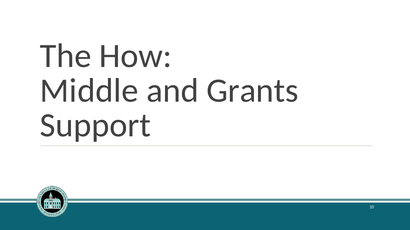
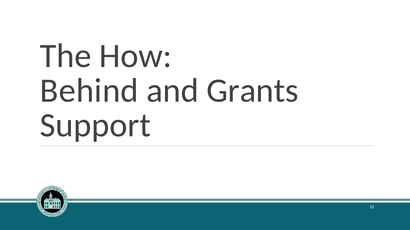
Middle: Middle -> Behind
